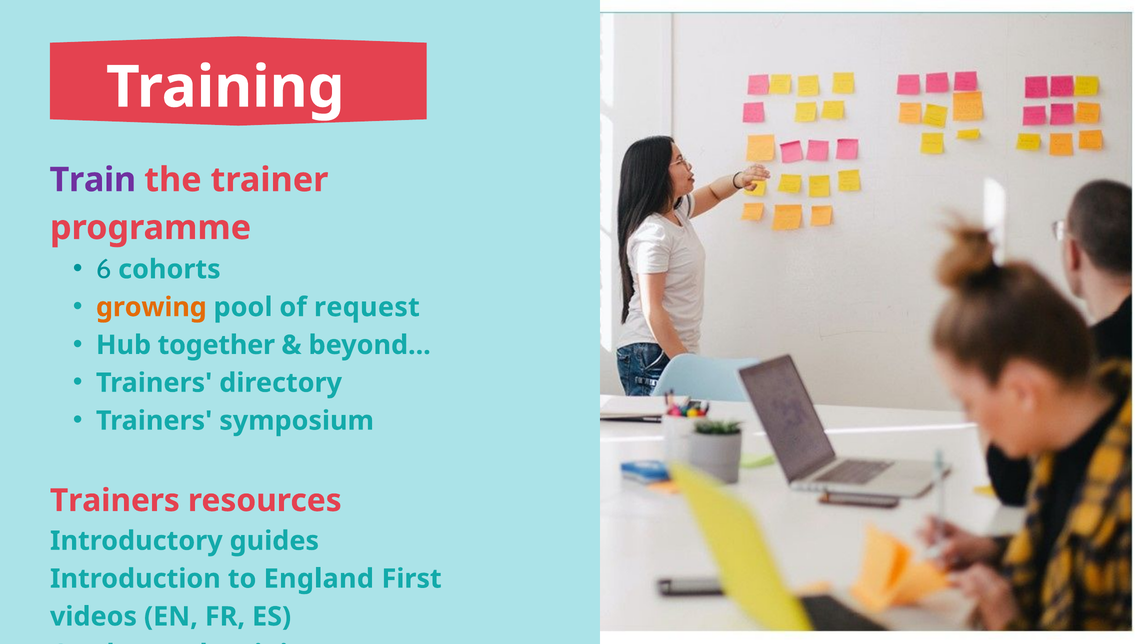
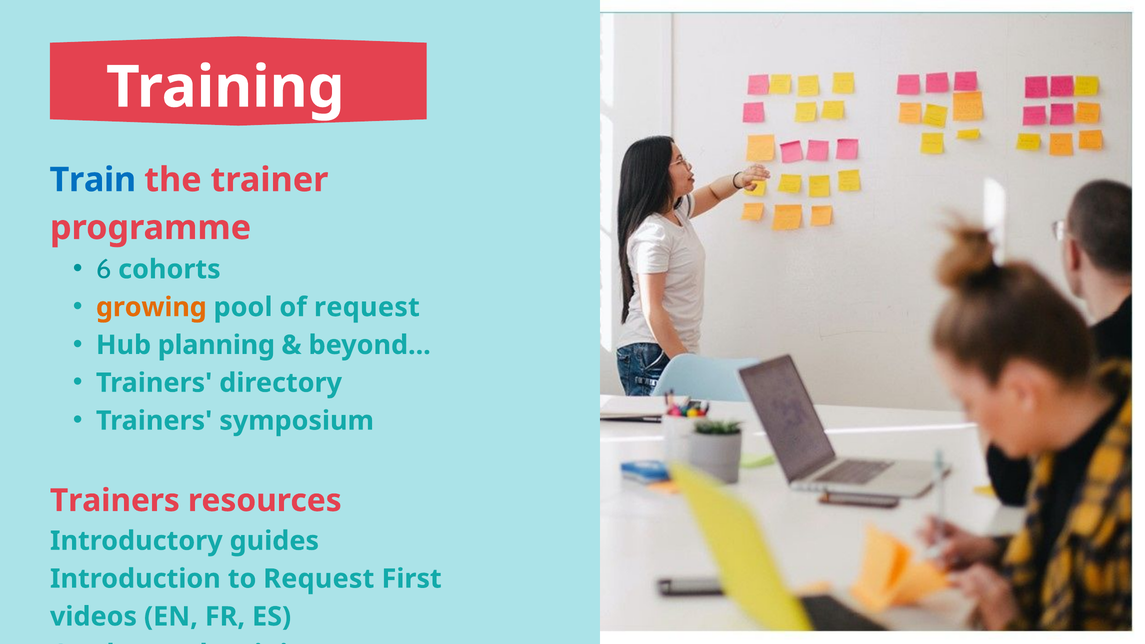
Train colour: purple -> blue
together: together -> planning
to England: England -> Request
